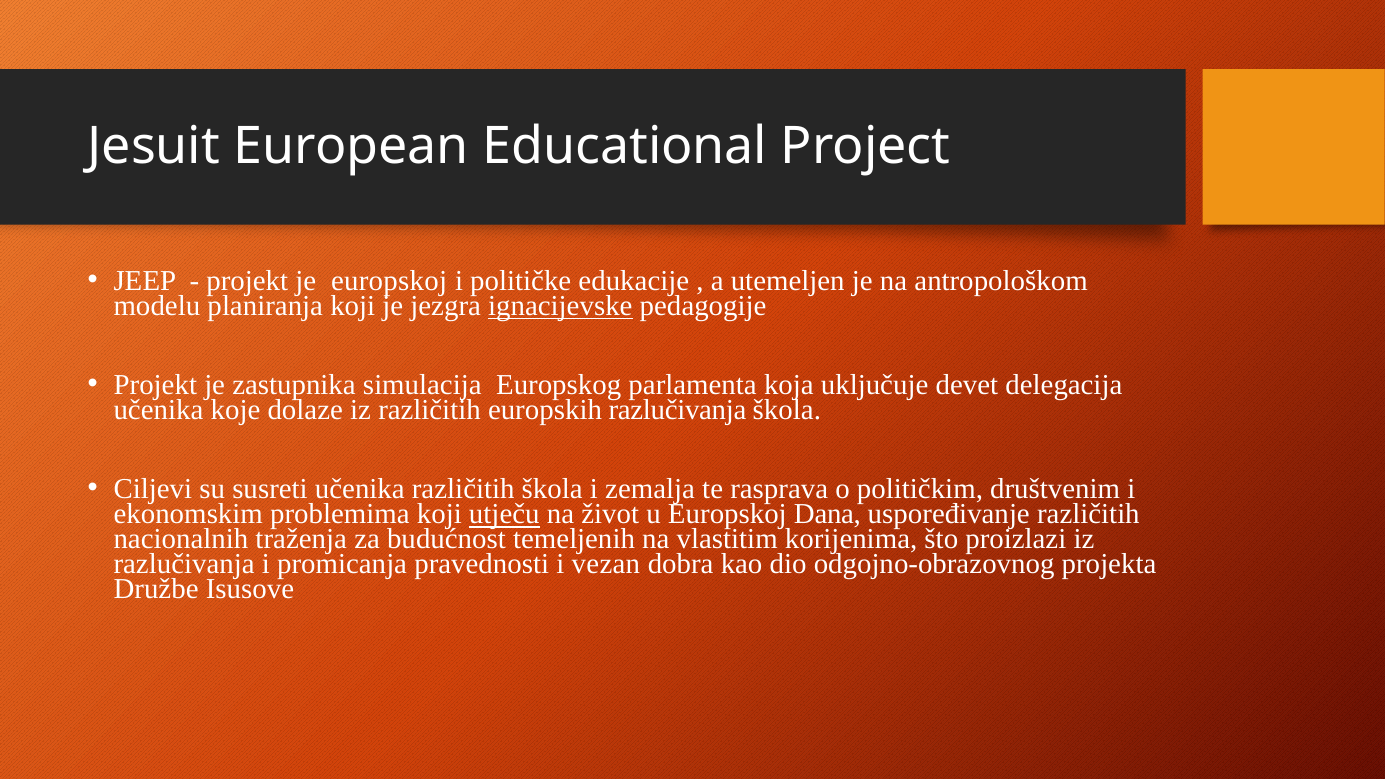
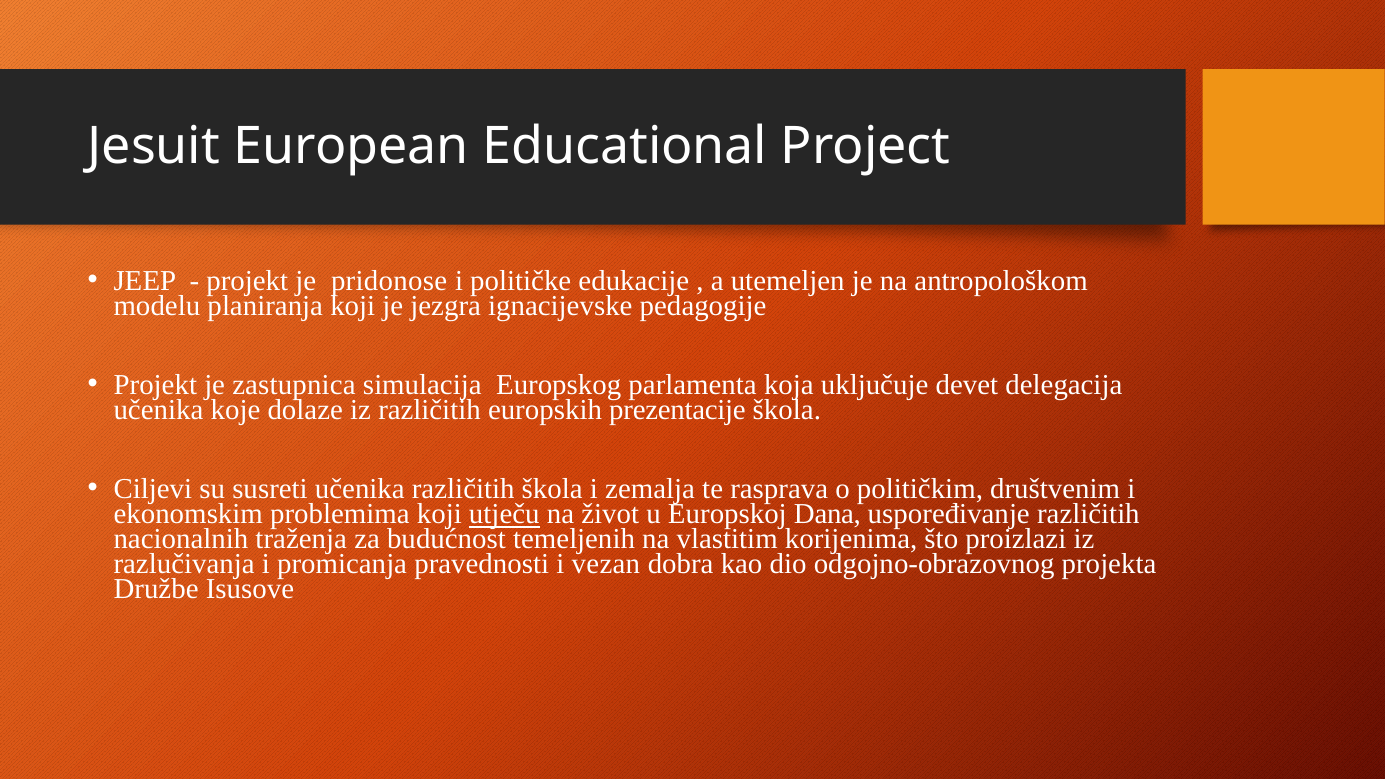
je europskoj: europskoj -> pridonose
ignacijevske underline: present -> none
zastupnika: zastupnika -> zastupnica
europskih razlučivanja: razlučivanja -> prezentacije
